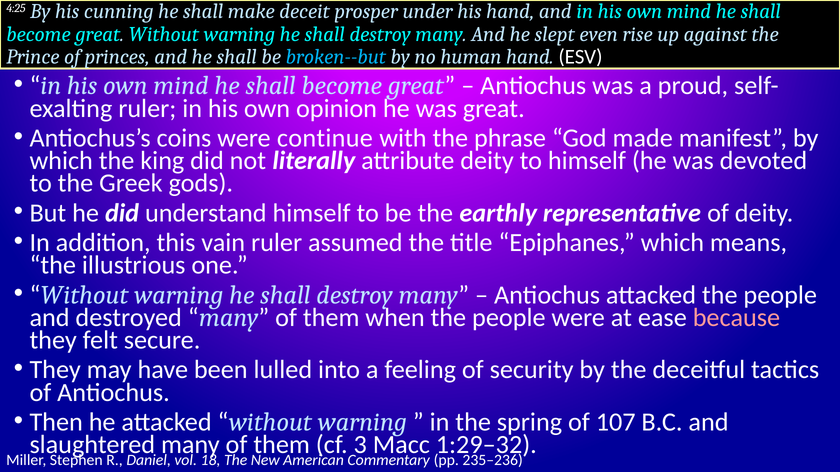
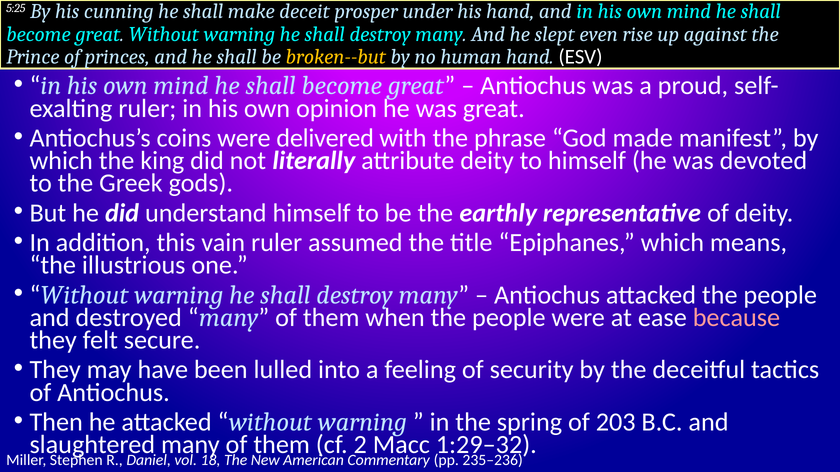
4:25: 4:25 -> 5:25
broken--but colour: light blue -> yellow
continue: continue -> delivered
107: 107 -> 203
3: 3 -> 2
